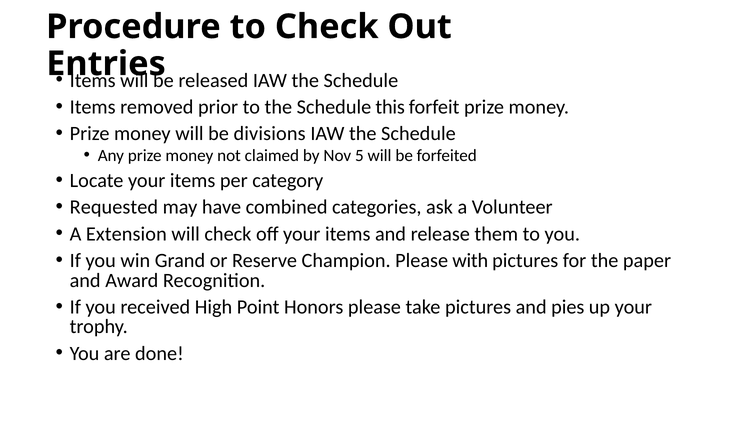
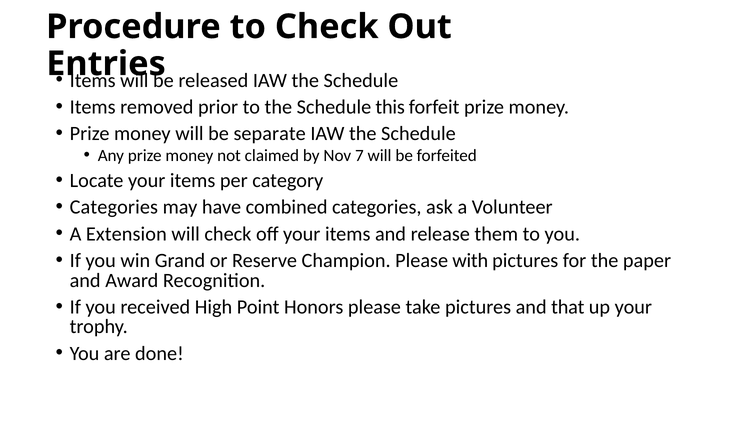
divisions: divisions -> separate
5: 5 -> 7
Requested at (114, 207): Requested -> Categories
pies: pies -> that
